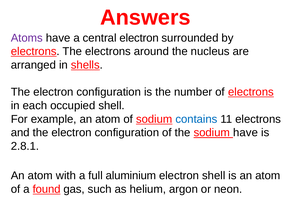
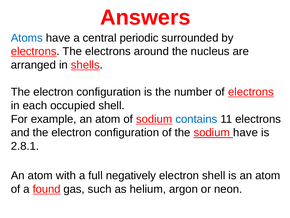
Atoms colour: purple -> blue
central electron: electron -> periodic
aluminium: aluminium -> negatively
